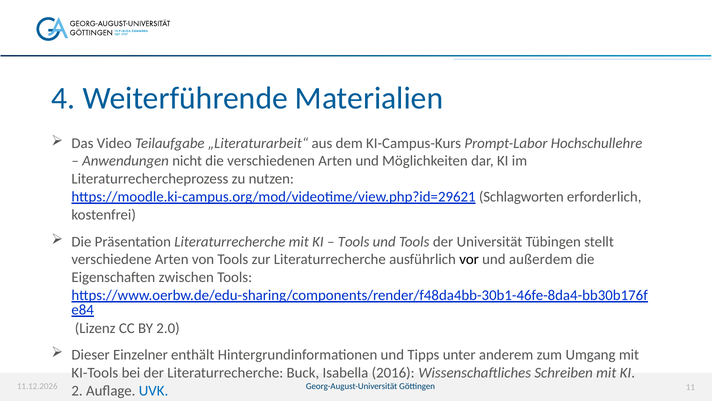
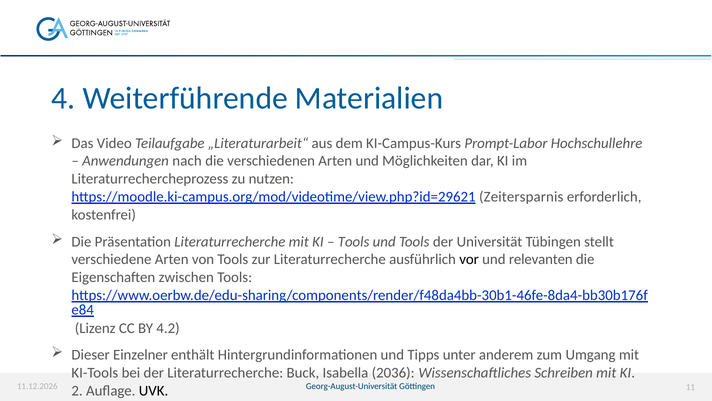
nicht: nicht -> nach
Schlagworten: Schlagworten -> Zeitersparnis
außerdem: außerdem -> relevanten
2.0: 2.0 -> 4.2
2016: 2016 -> 2036
UVK colour: blue -> black
